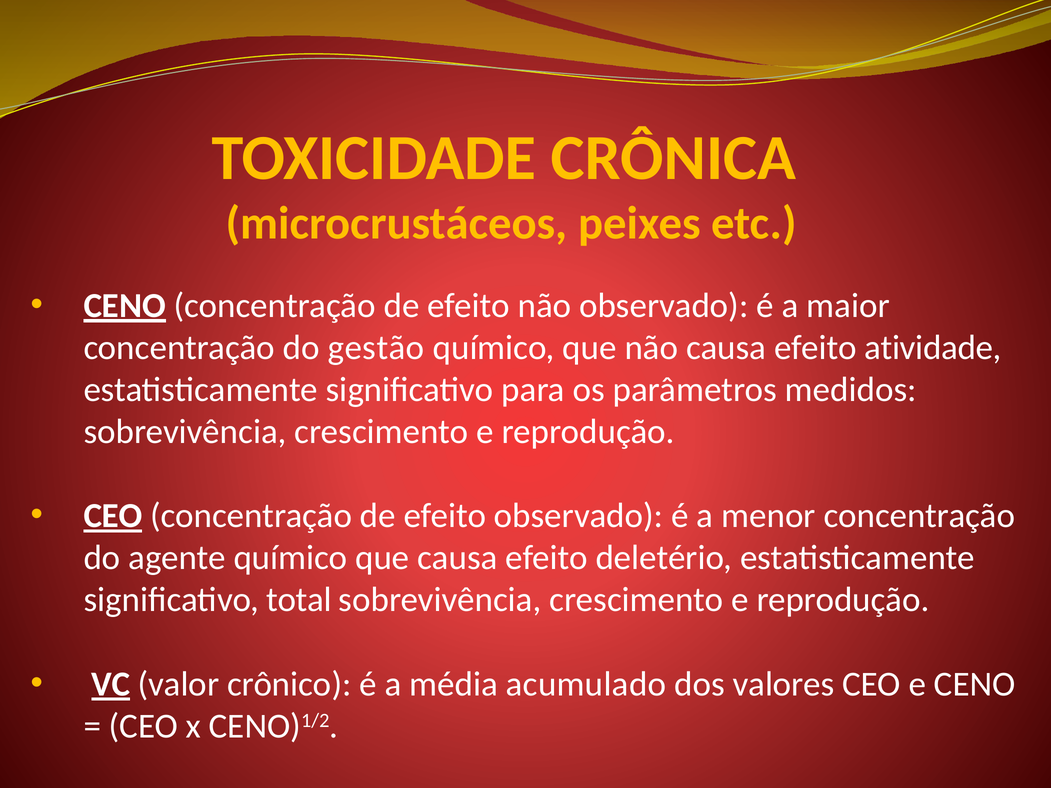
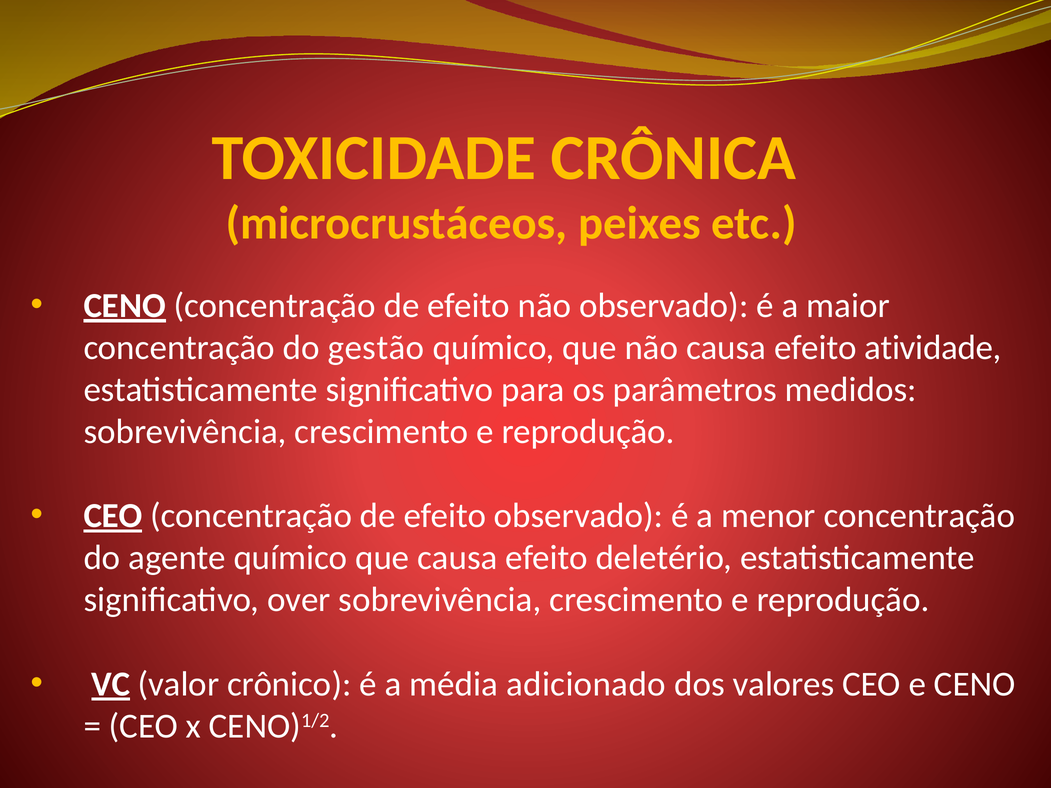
total: total -> over
acumulado: acumulado -> adicionado
